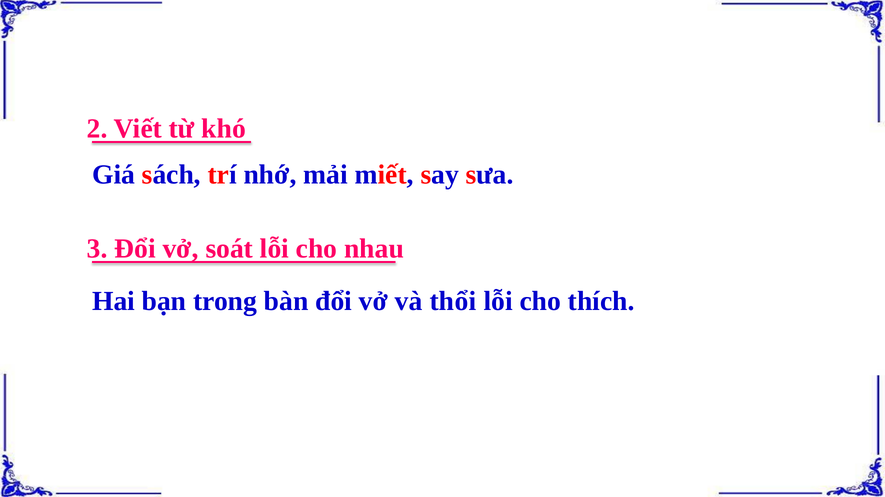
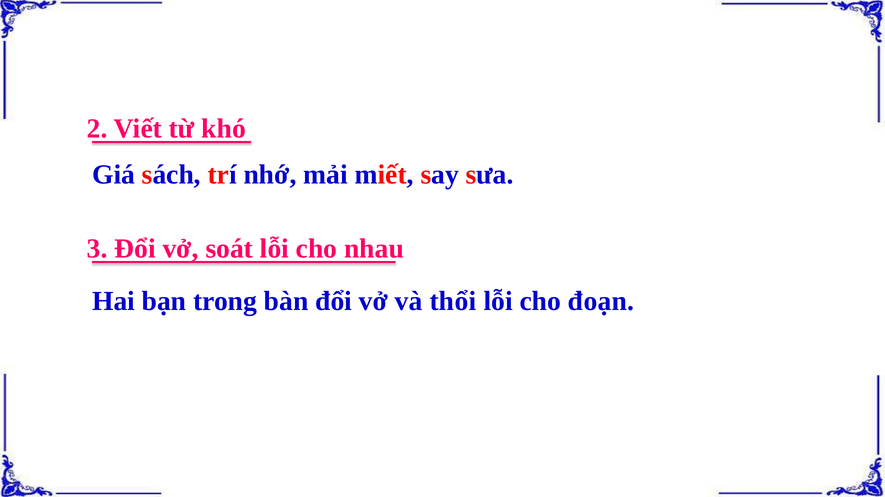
thích: thích -> đoạn
